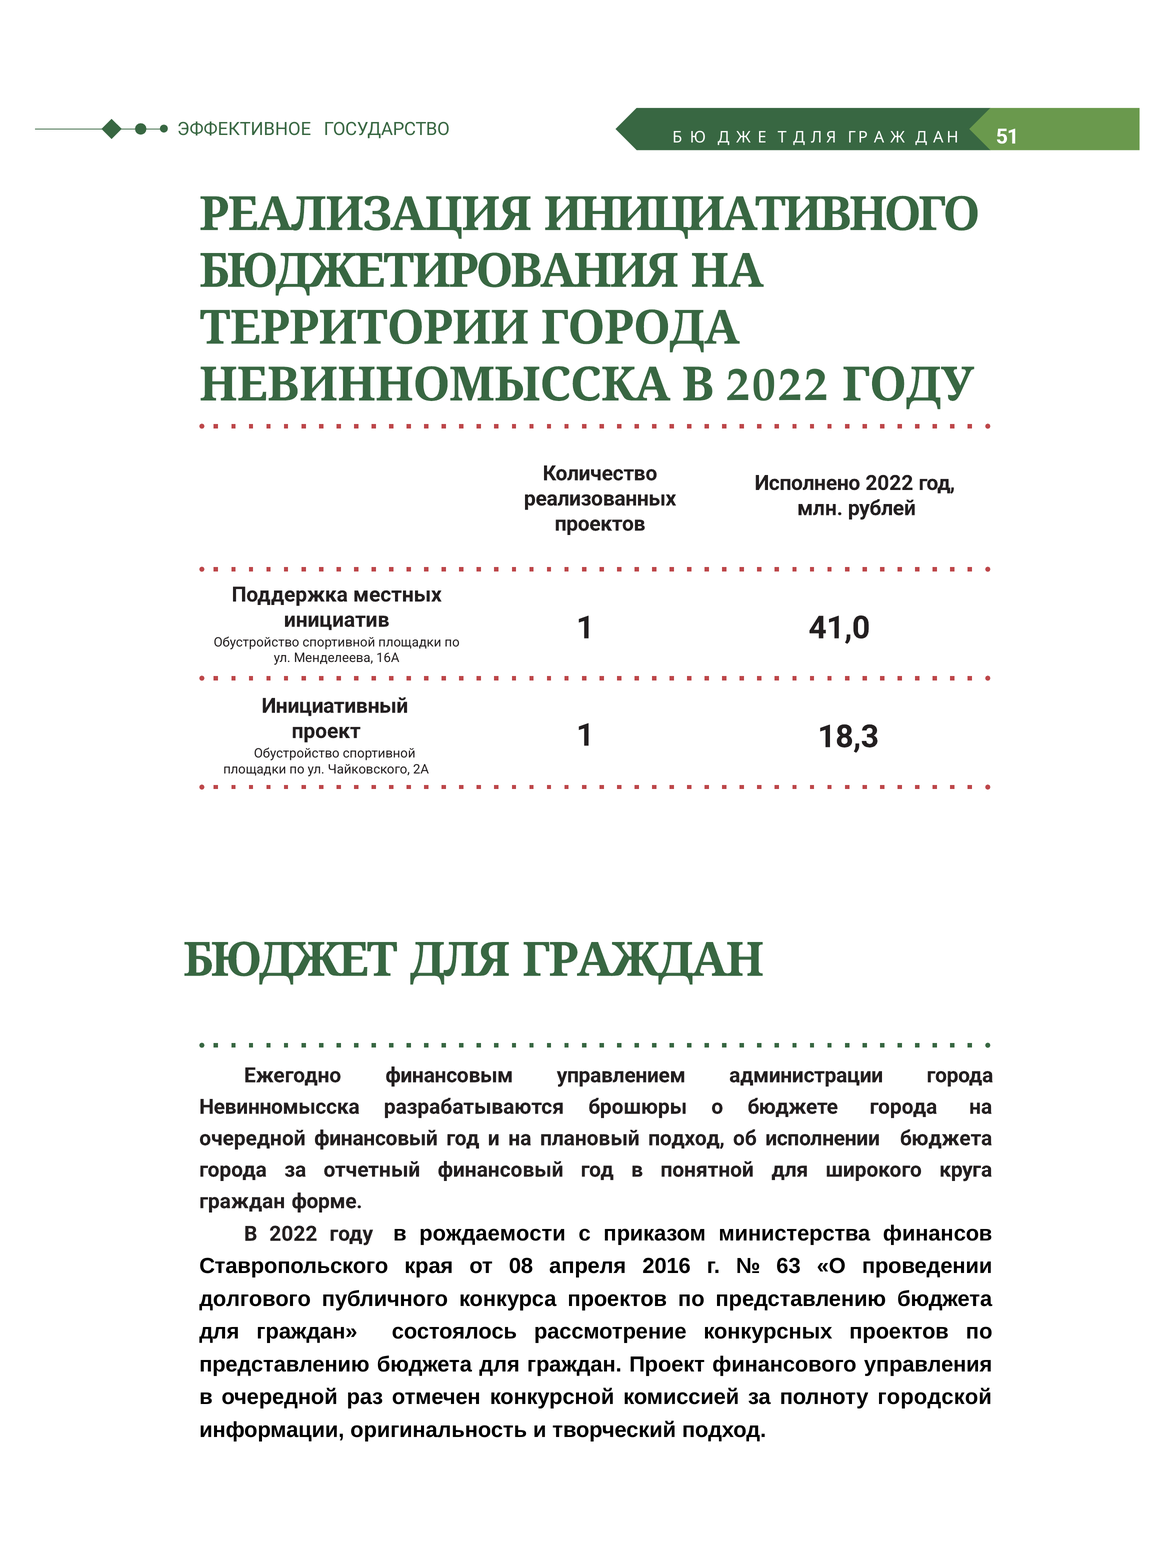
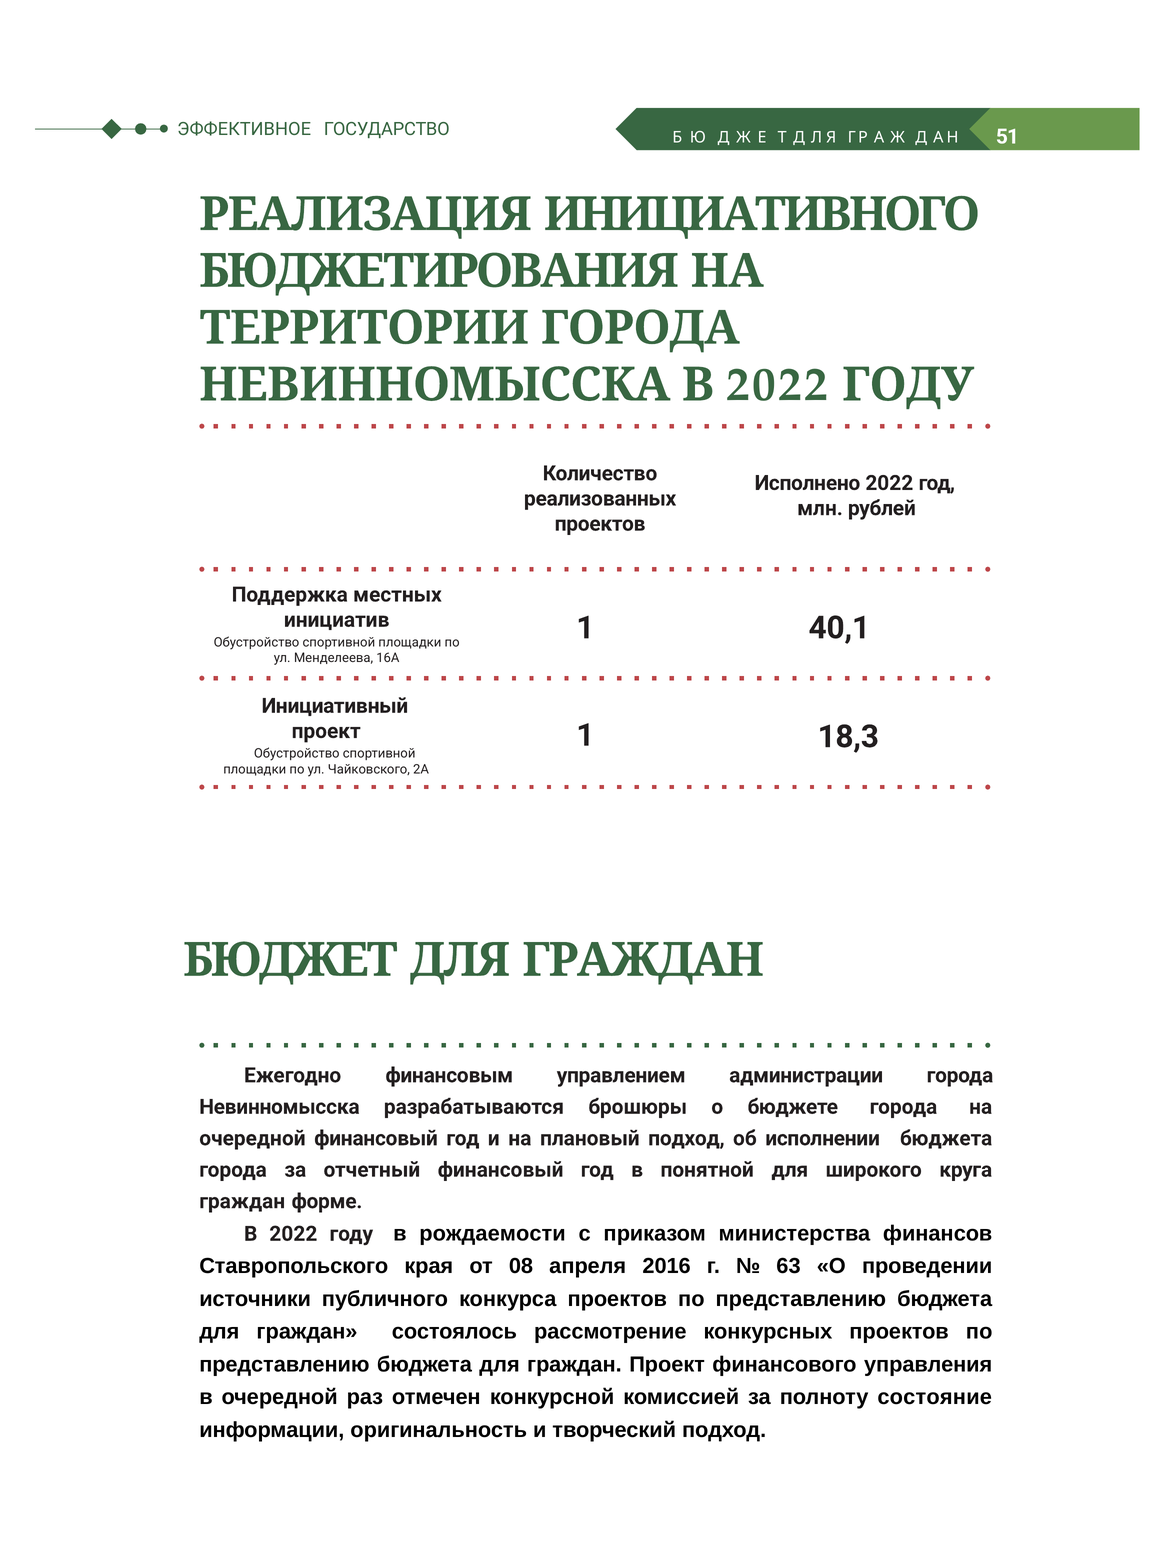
41,0: 41,0 -> 40,1
долгового: долгового -> источники
городской: городской -> состояние
